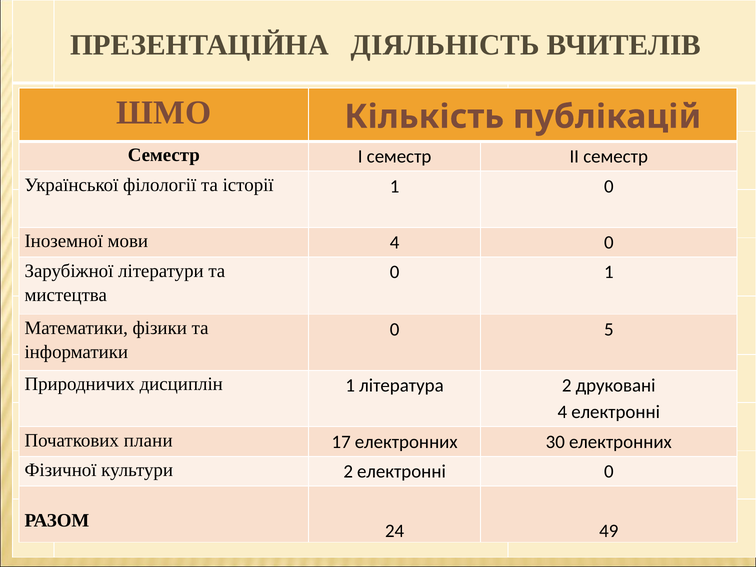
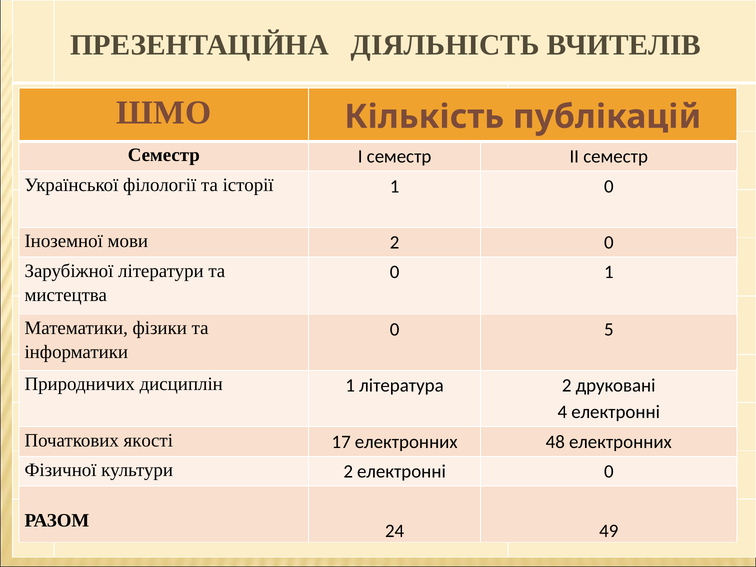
мови 4: 4 -> 2
плани: плани -> якості
30: 30 -> 48
